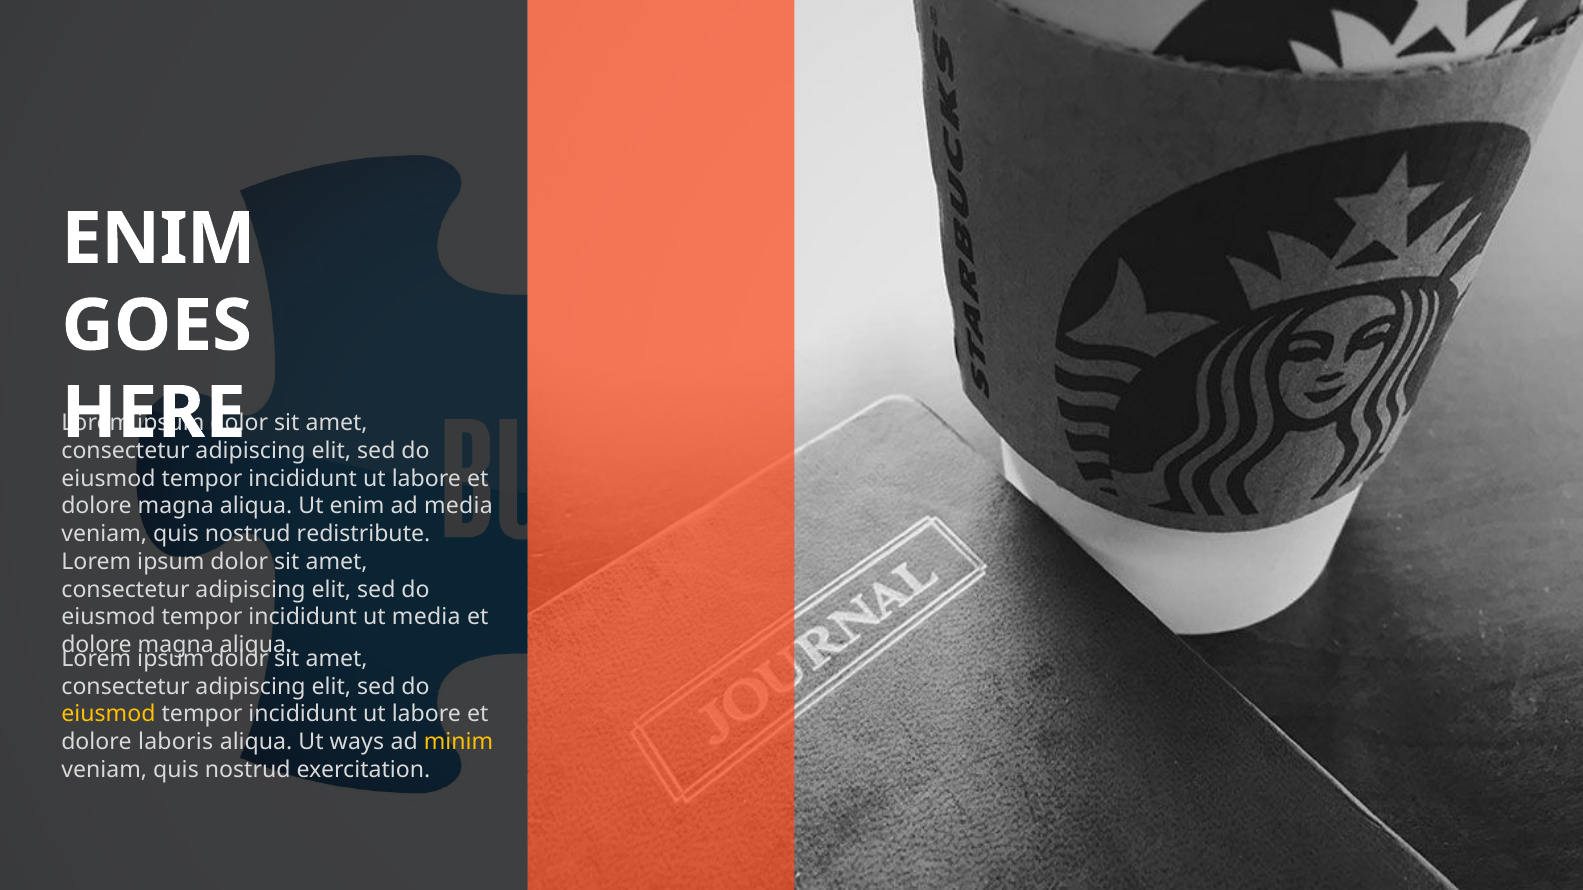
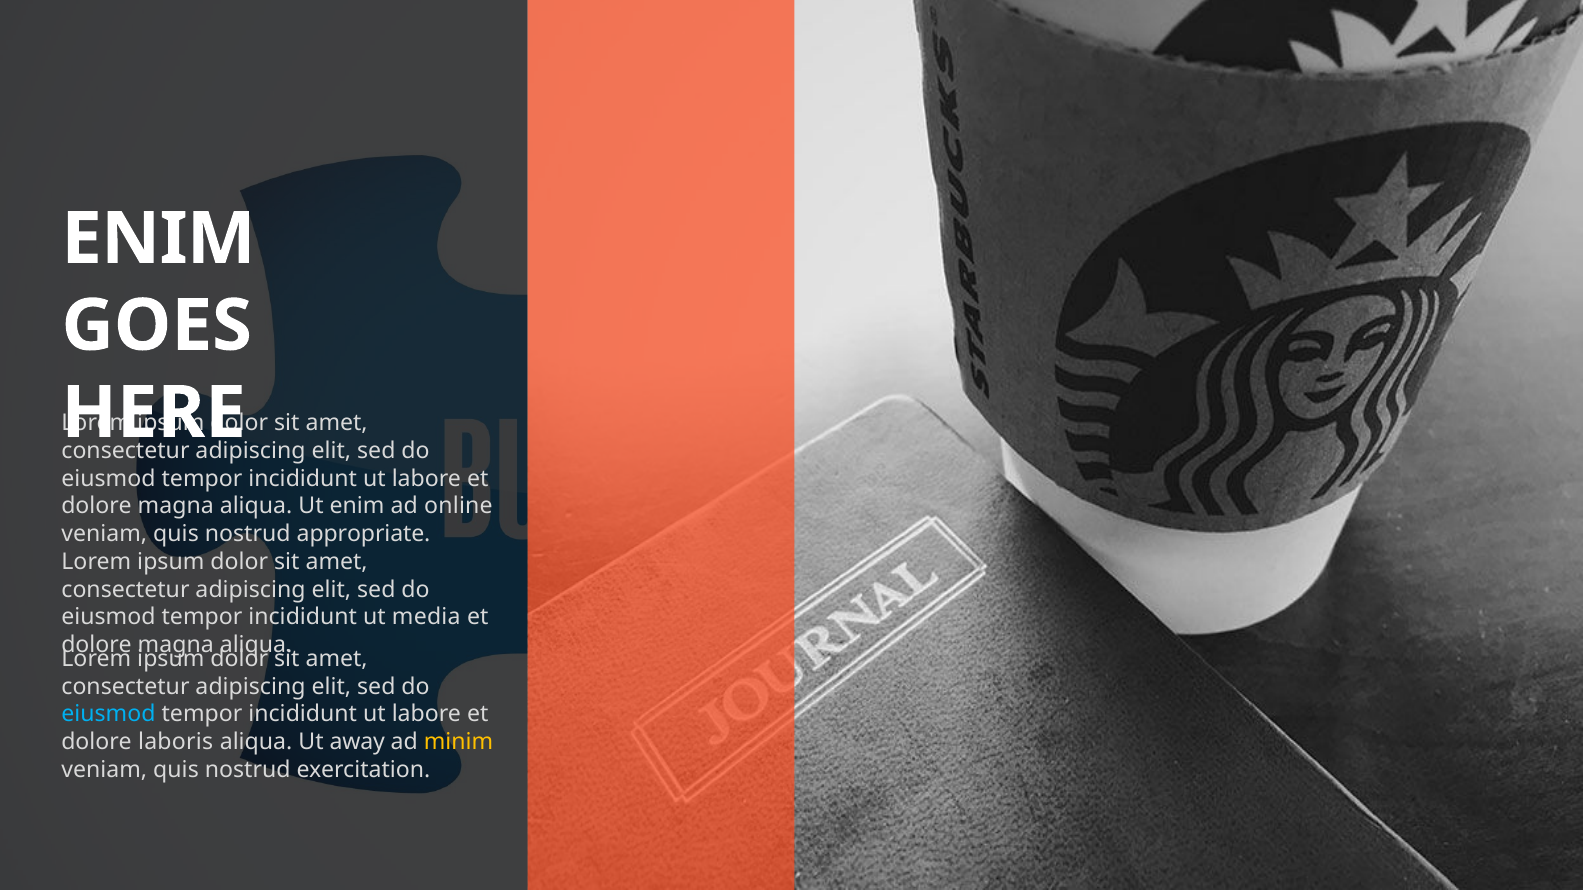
ad media: media -> online
redistribute: redistribute -> appropriate
eiusmod at (108, 715) colour: yellow -> light blue
ways: ways -> away
